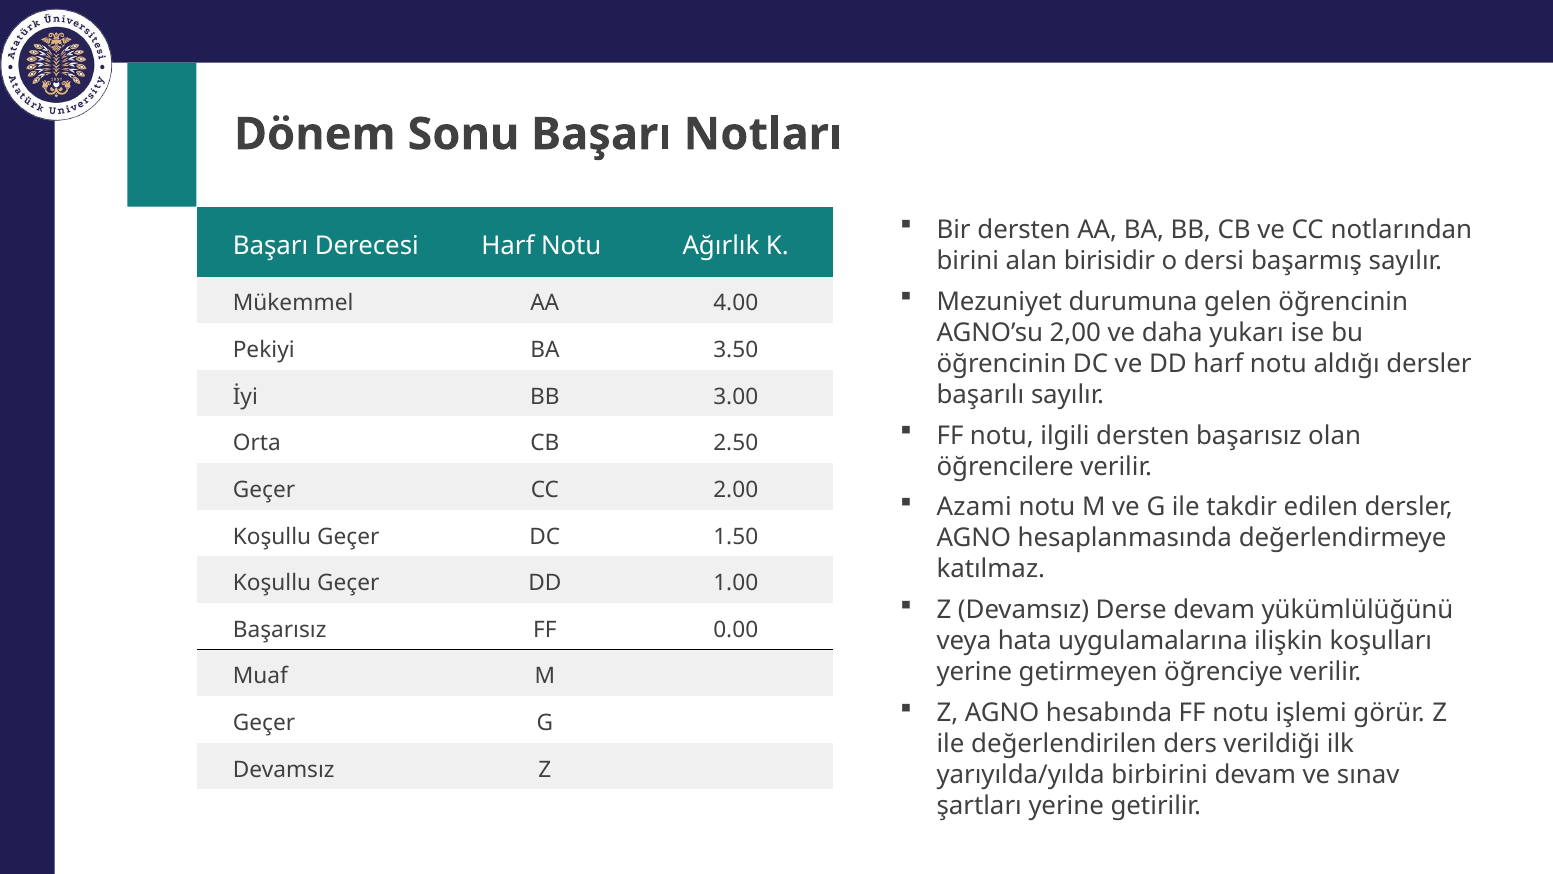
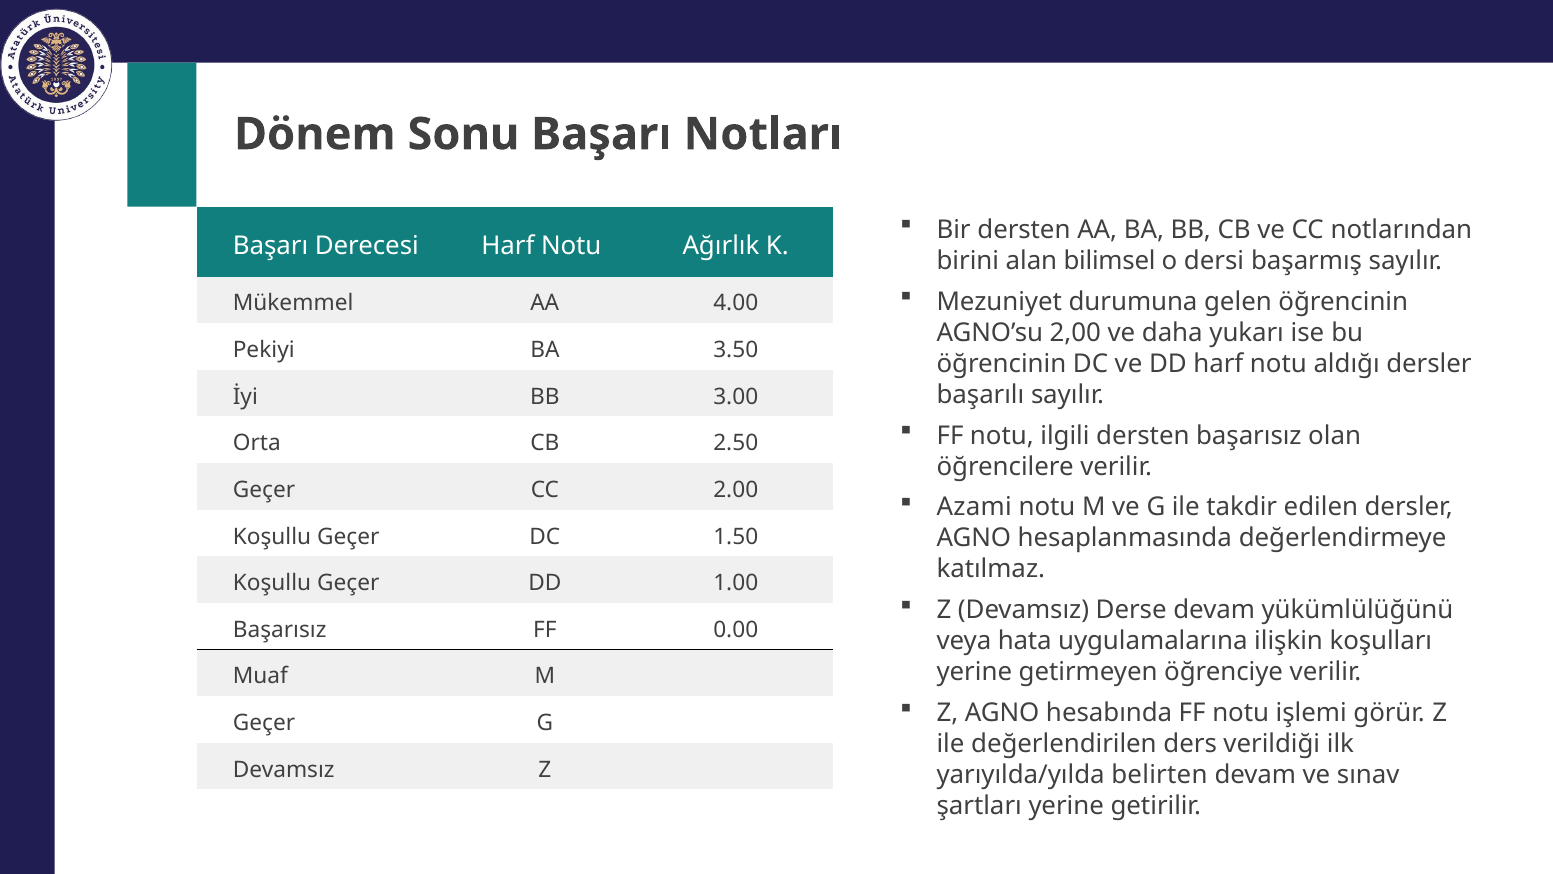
birisidir: birisidir -> bilimsel
birbirini: birbirini -> belirten
